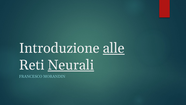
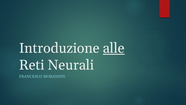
Neurali underline: present -> none
